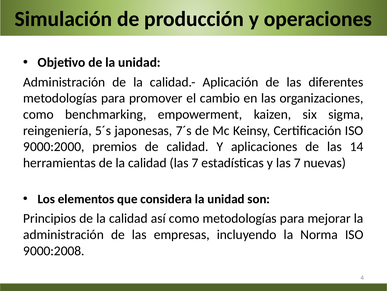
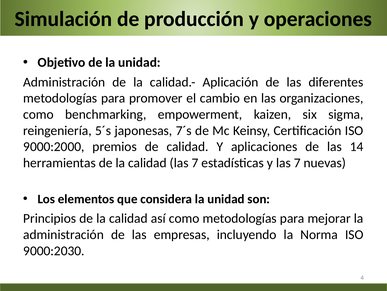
9000:2008: 9000:2008 -> 9000:2030
